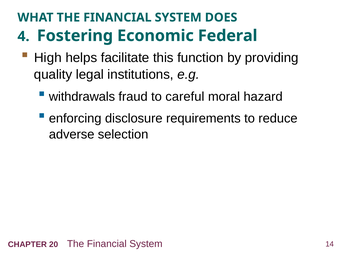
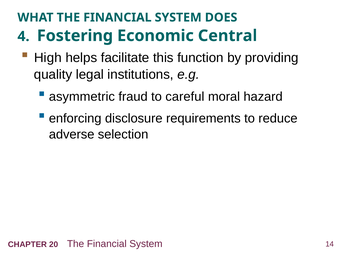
Federal: Federal -> Central
withdrawals: withdrawals -> asymmetric
